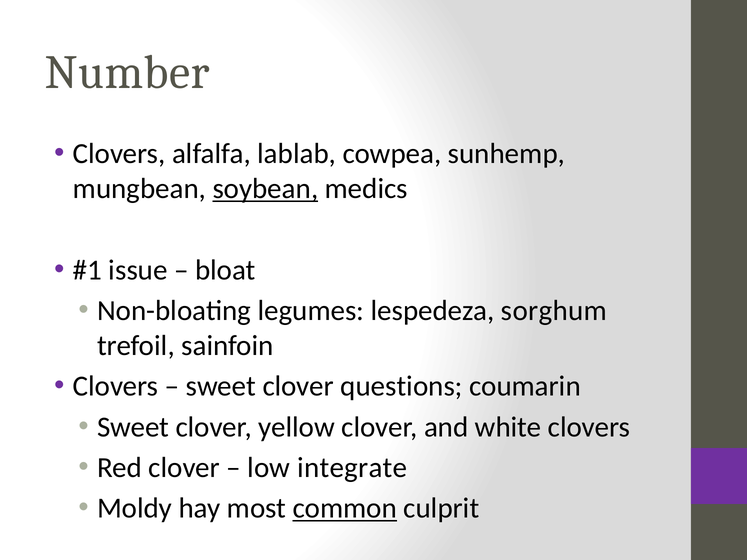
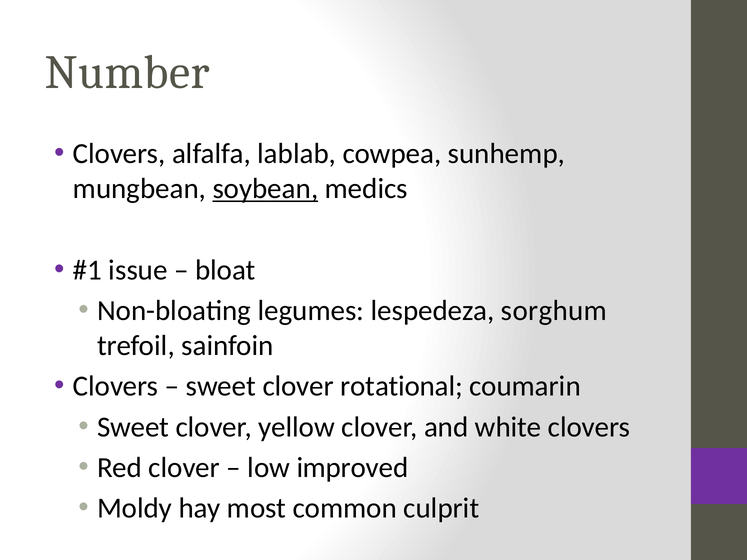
questions: questions -> rotational
integrate: integrate -> improved
common underline: present -> none
